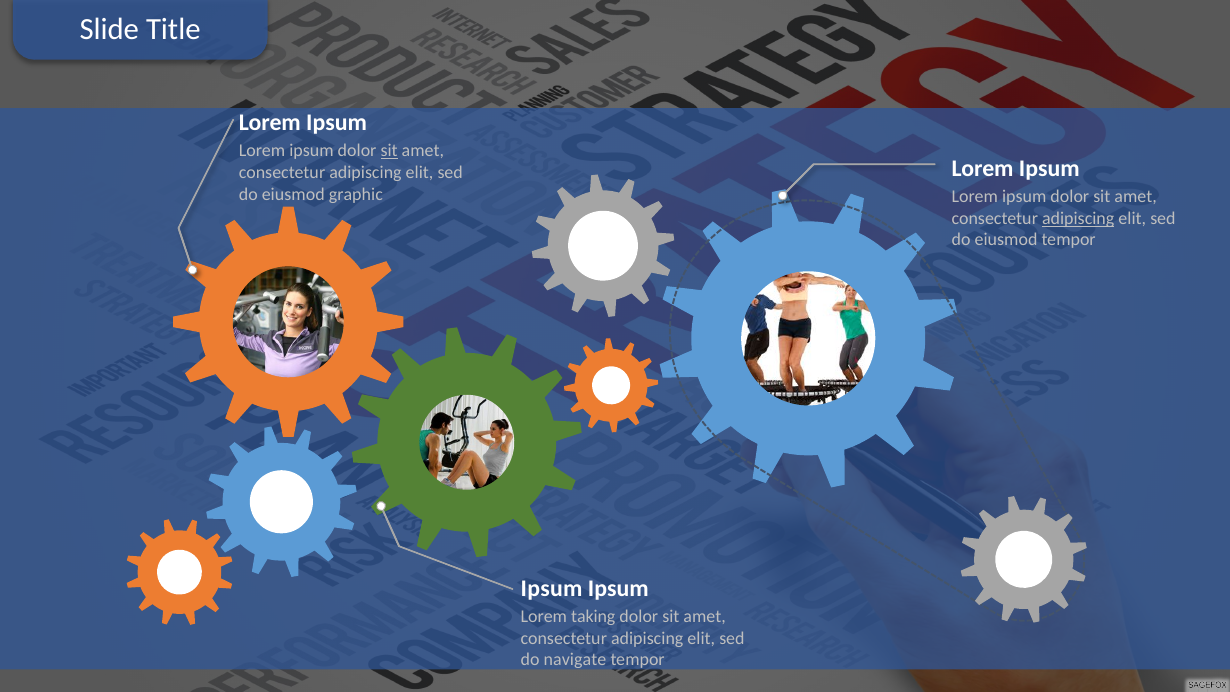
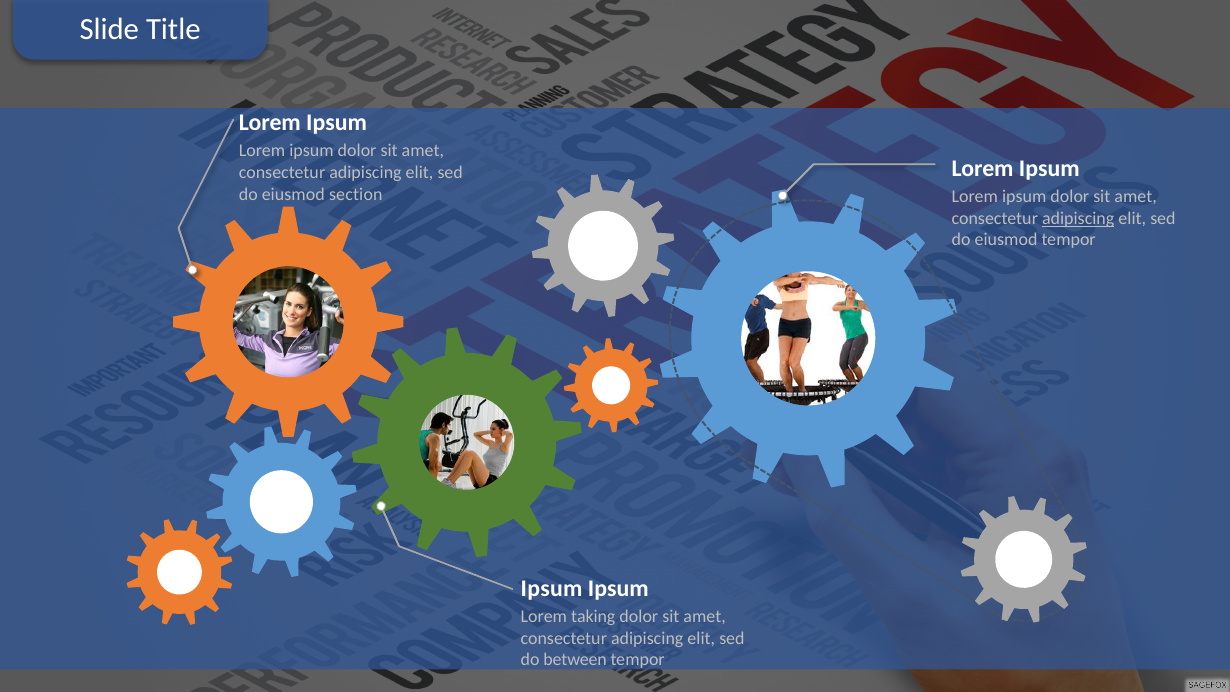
sit at (389, 151) underline: present -> none
graphic: graphic -> section
navigate: navigate -> between
